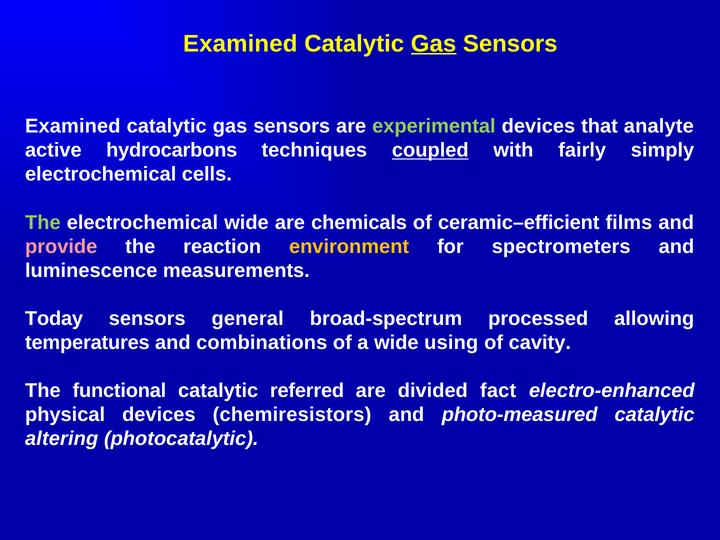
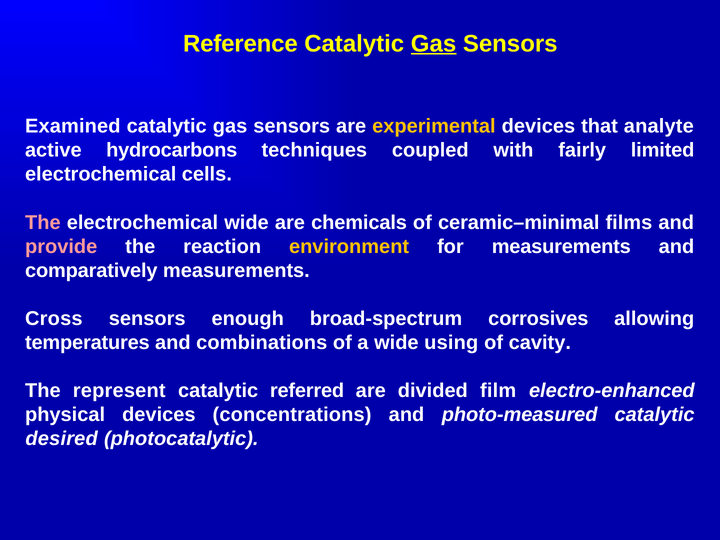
Examined at (240, 44): Examined -> Reference
experimental colour: light green -> yellow
coupled underline: present -> none
simply: simply -> limited
The at (43, 222) colour: light green -> pink
ceramic–efficient: ceramic–efficient -> ceramic–minimal
for spectrometers: spectrometers -> measurements
luminescence: luminescence -> comparatively
Today: Today -> Cross
general: general -> enough
processed: processed -> corrosives
functional: functional -> represent
fact: fact -> film
chemiresistors: chemiresistors -> concentrations
altering: altering -> desired
